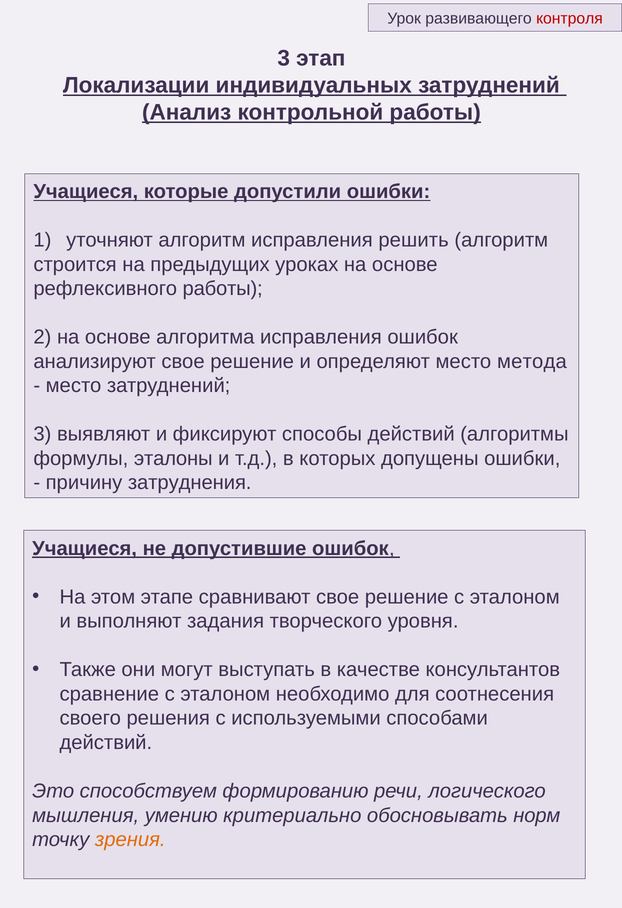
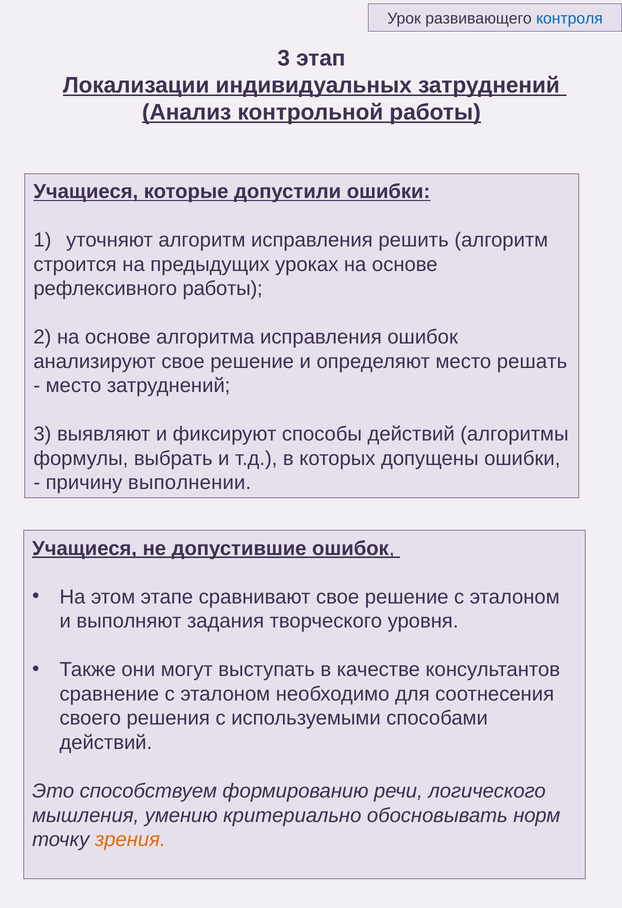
контроля colour: red -> blue
метода: метода -> решать
эталоны: эталоны -> выбрать
затруднения: затруднения -> выполнении
